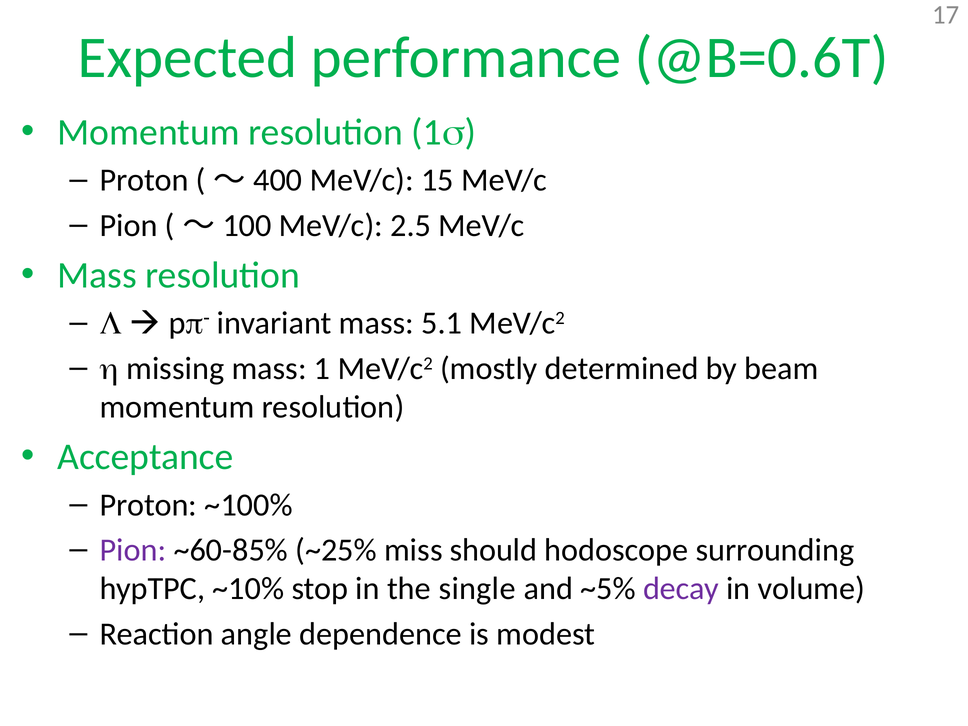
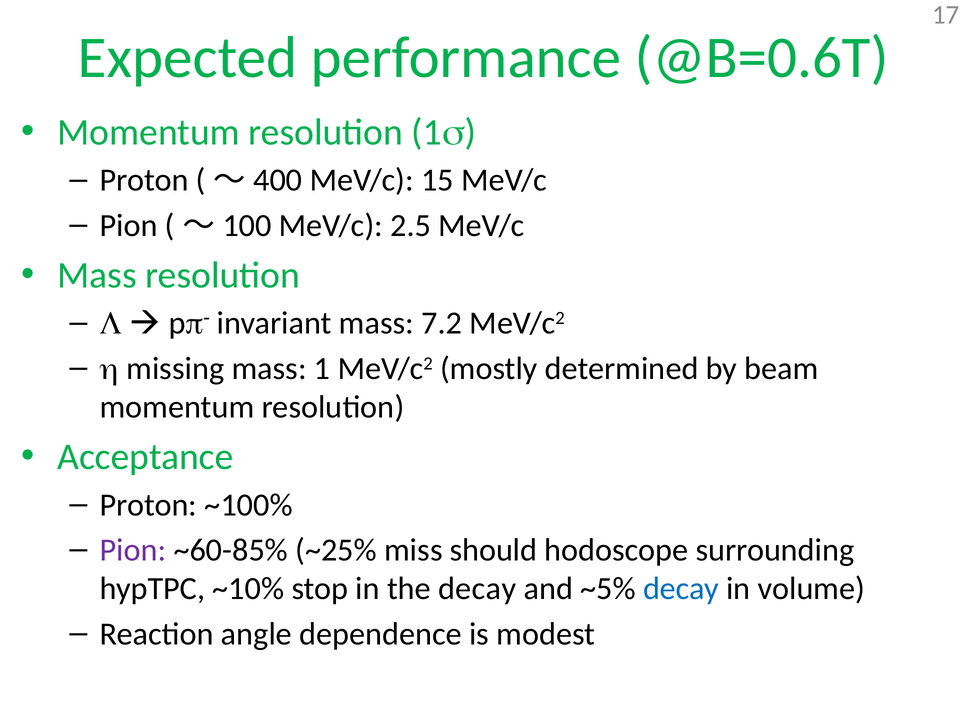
5.1: 5.1 -> 7.2
the single: single -> decay
decay at (681, 589) colour: purple -> blue
